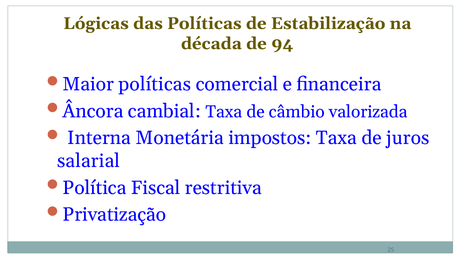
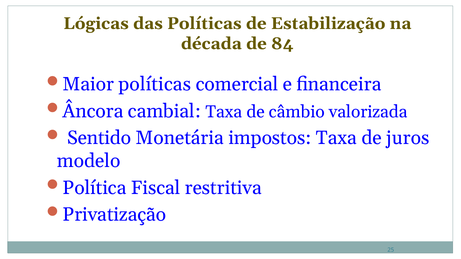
94: 94 -> 84
Interna: Interna -> Sentido
salarial: salarial -> modelo
